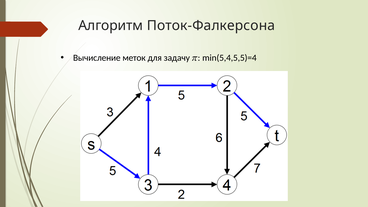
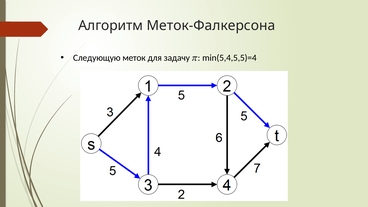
Поток-Фалкерсона: Поток-Фалкерсона -> Меток-Фалкерсона
Вычисление: Вычисление -> Следующую
